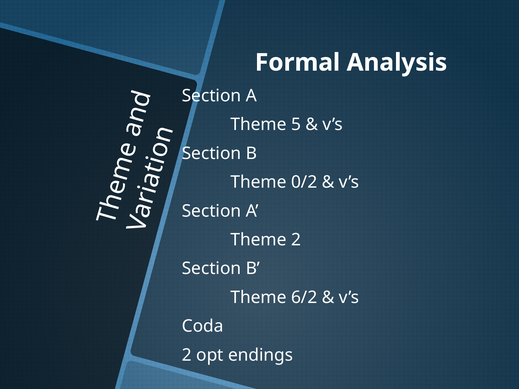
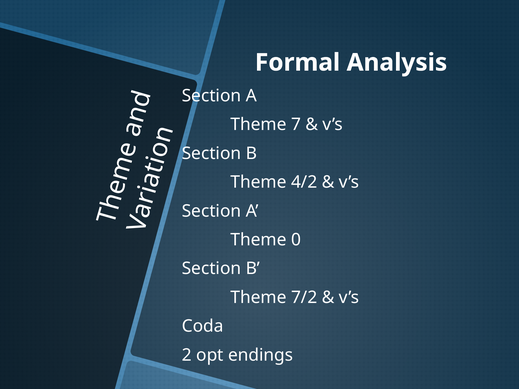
5: 5 -> 7
0/2: 0/2 -> 4/2
Theme 2: 2 -> 0
6/2: 6/2 -> 7/2
